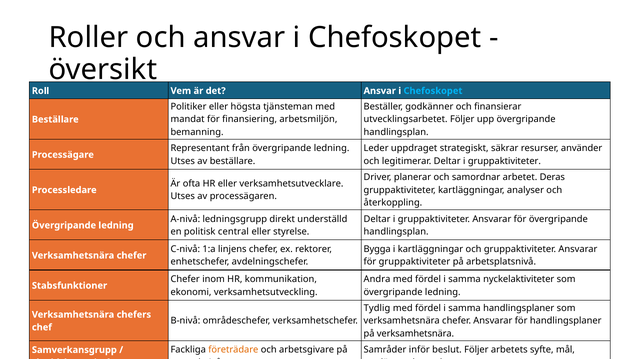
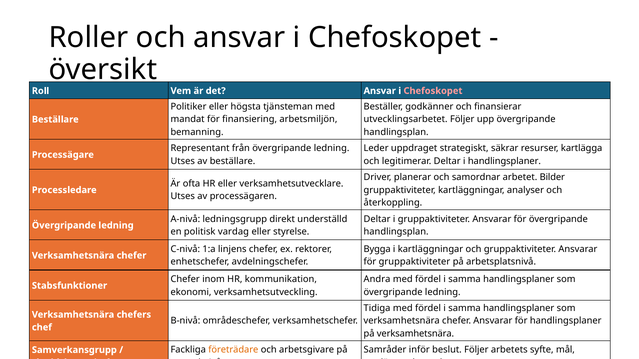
Chefoskopet at (433, 91) colour: light blue -> pink
använder: använder -> kartlägga
legitimerar Deltar i gruppaktiviteter: gruppaktiviteter -> handlingsplaner
Deras: Deras -> Bilder
politisk central: central -> vardag
nyckelaktiviteter at (519, 280): nyckelaktiviteter -> handlingsplaner
Tydlig: Tydlig -> Tidiga
